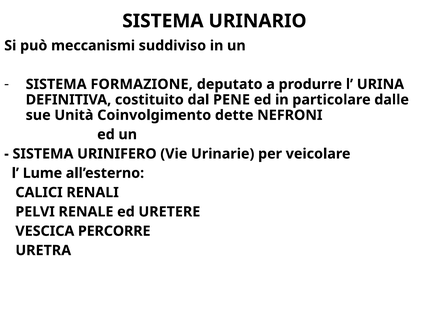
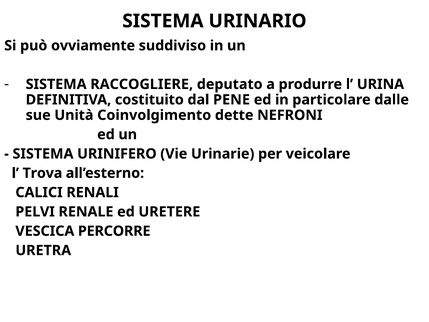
meccanismi: meccanismi -> ovviamente
FORMAZIONE: FORMAZIONE -> RACCOGLIERE
Lume: Lume -> Trova
